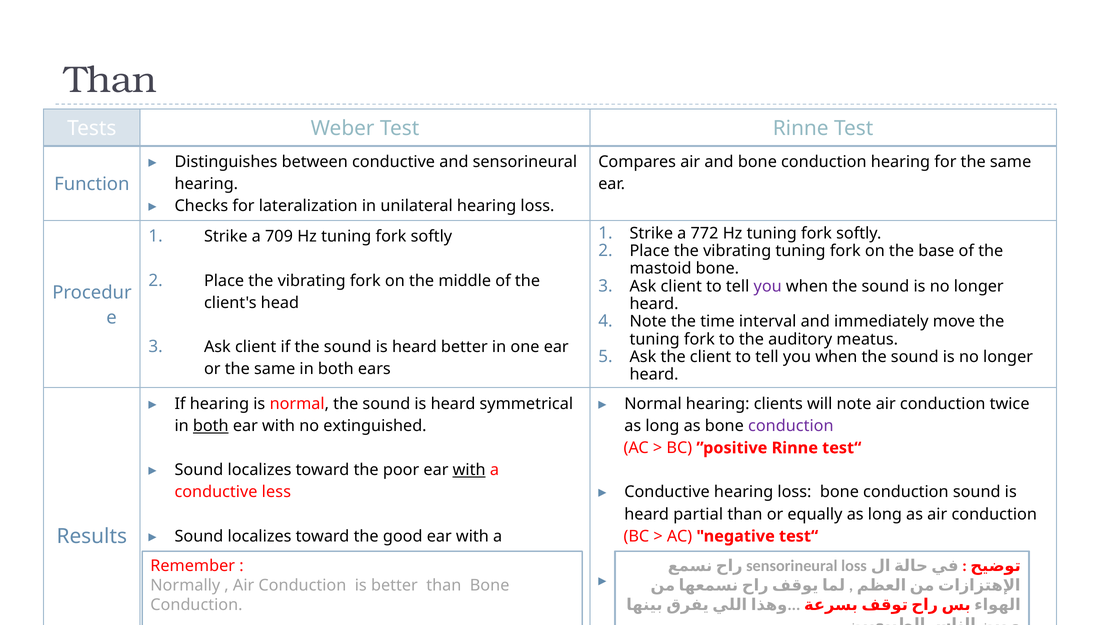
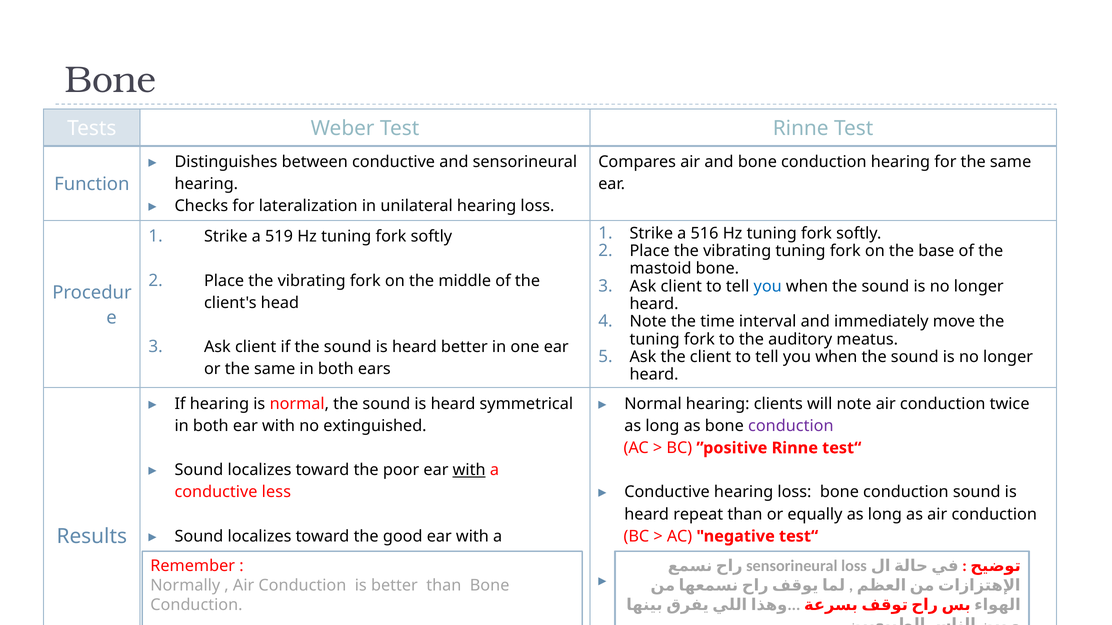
Than at (111, 80): Than -> Bone
772: 772 -> 516
709: 709 -> 519
you at (768, 287) colour: purple -> blue
both at (211, 426) underline: present -> none
partial: partial -> repeat
